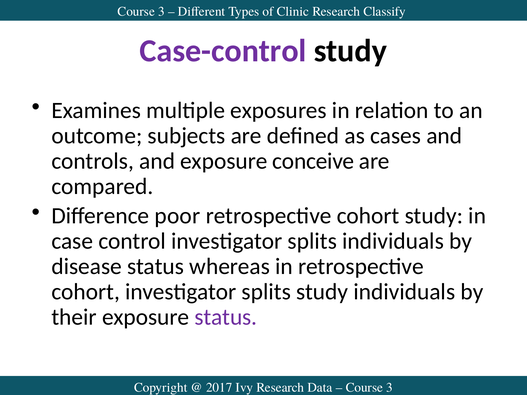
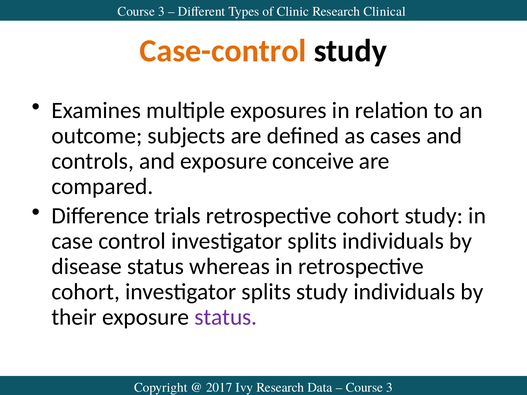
Classify: Classify -> Clinical
Case-control colour: purple -> orange
poor: poor -> trials
